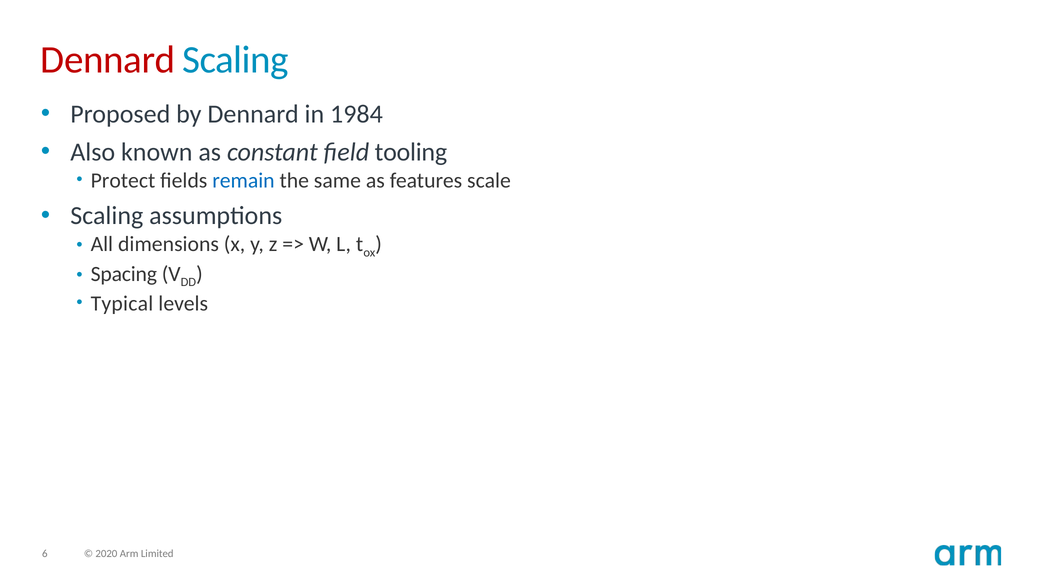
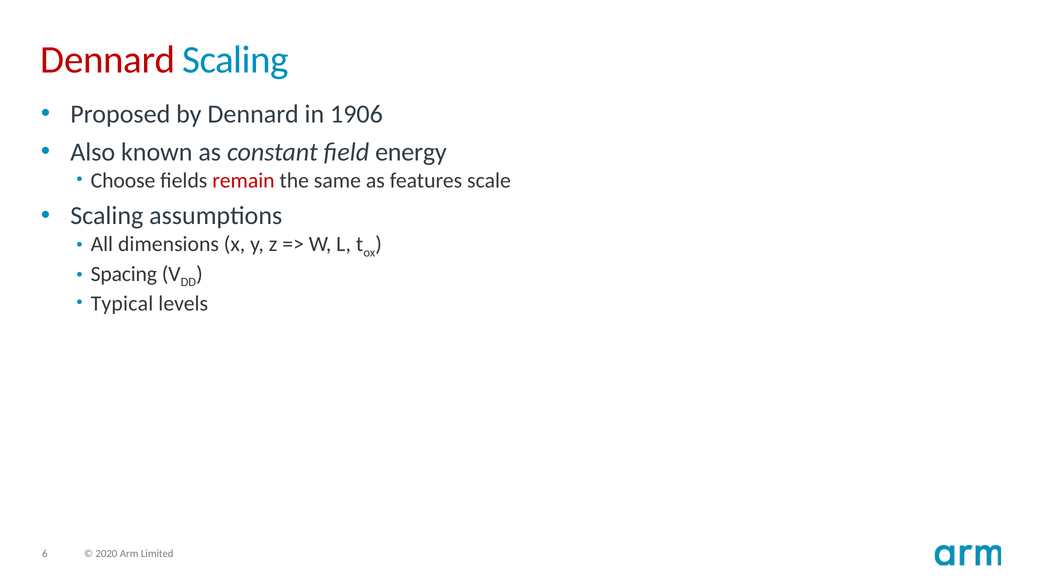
1984: 1984 -> 1906
tooling: tooling -> energy
Protect: Protect -> Choose
remain colour: blue -> red
